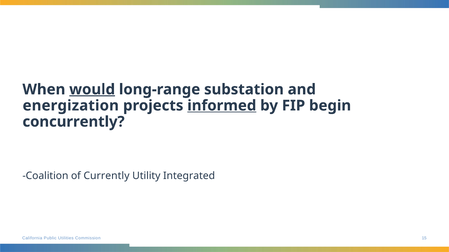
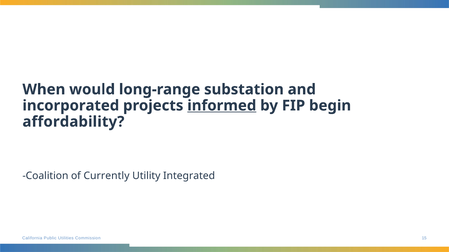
would underline: present -> none
energization: energization -> incorporated
concurrently: concurrently -> affordability
